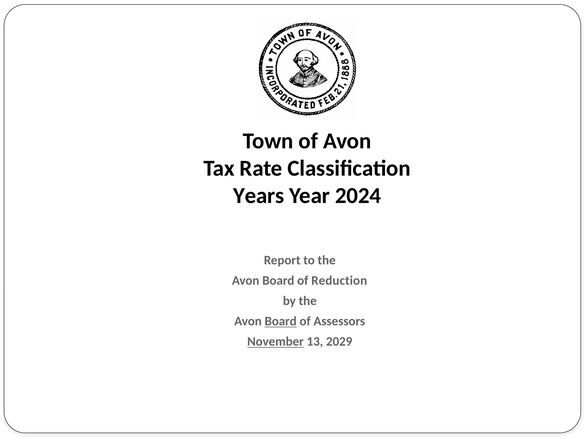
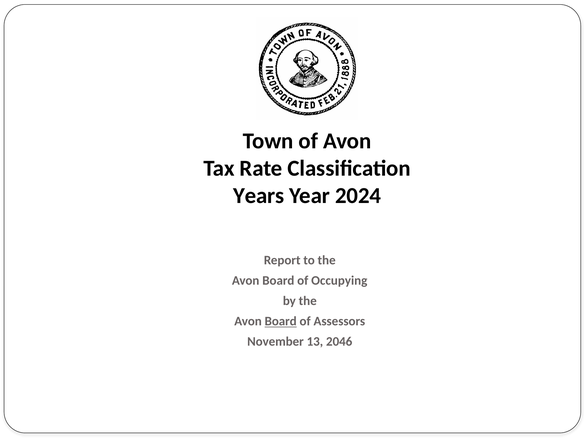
Reduction: Reduction -> Occupying
November underline: present -> none
2029: 2029 -> 2046
